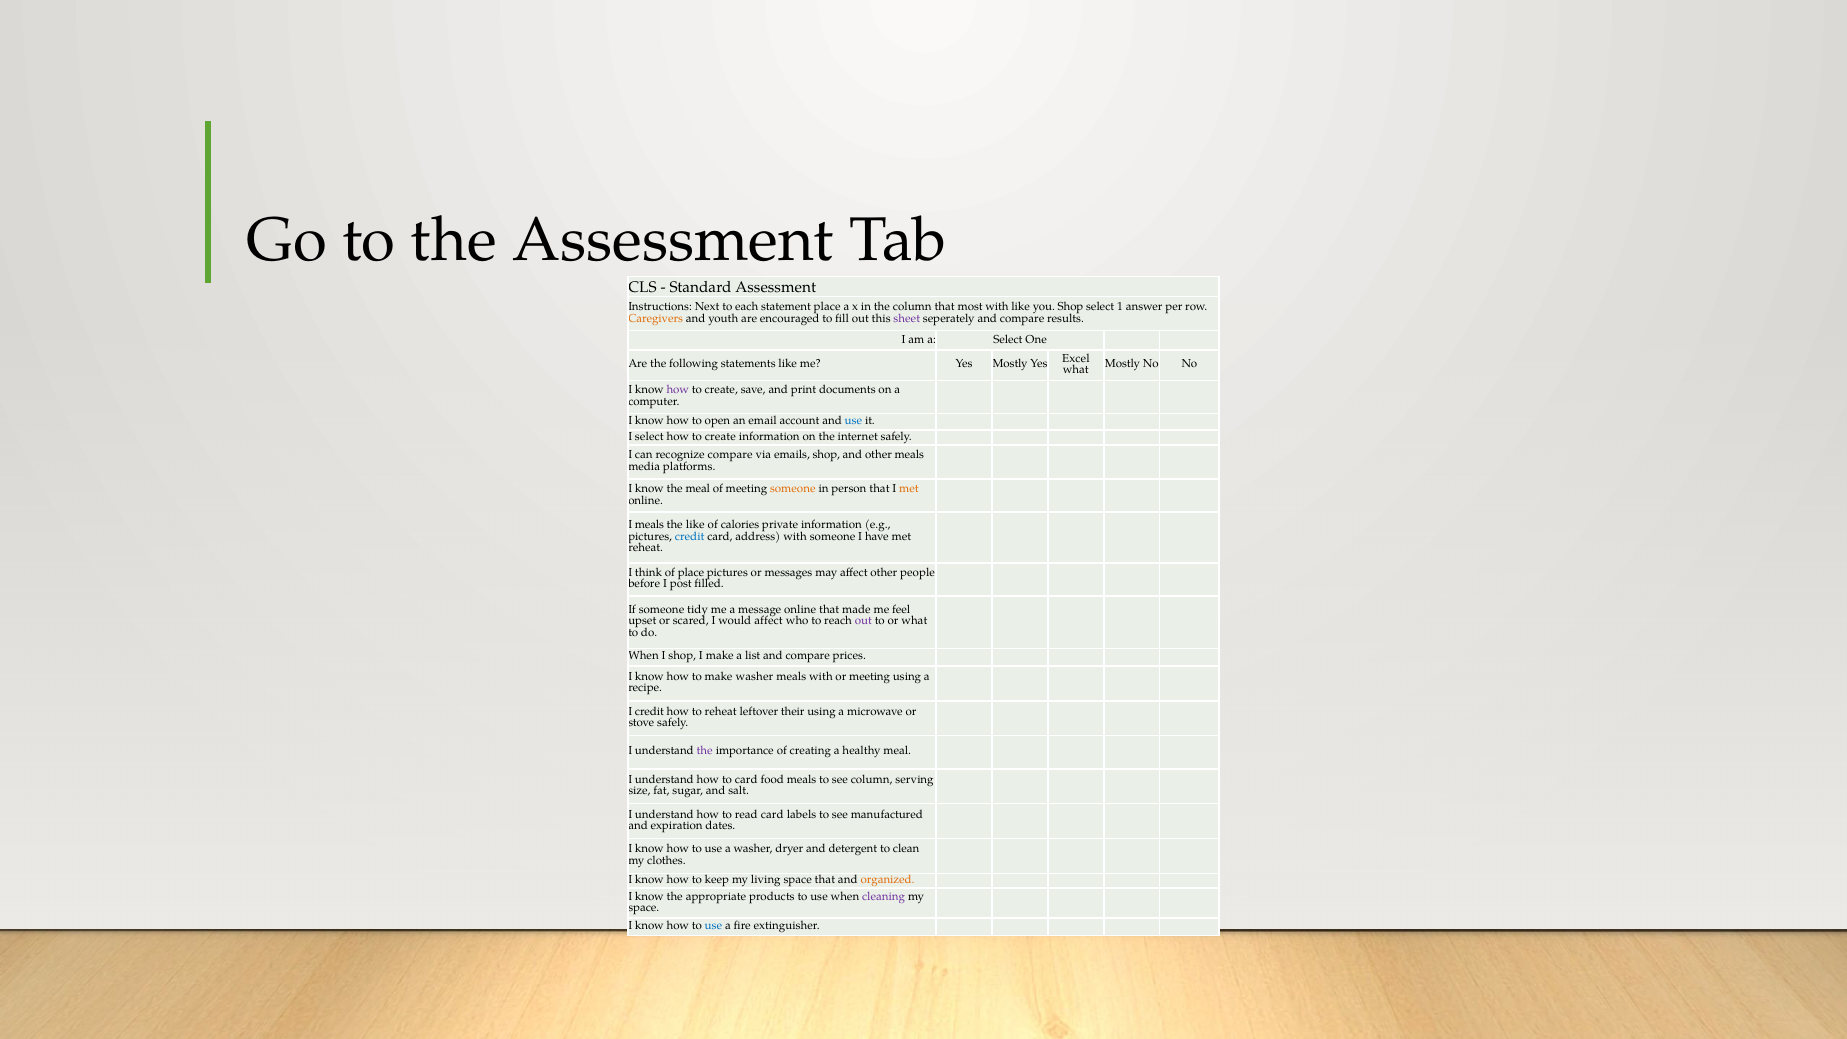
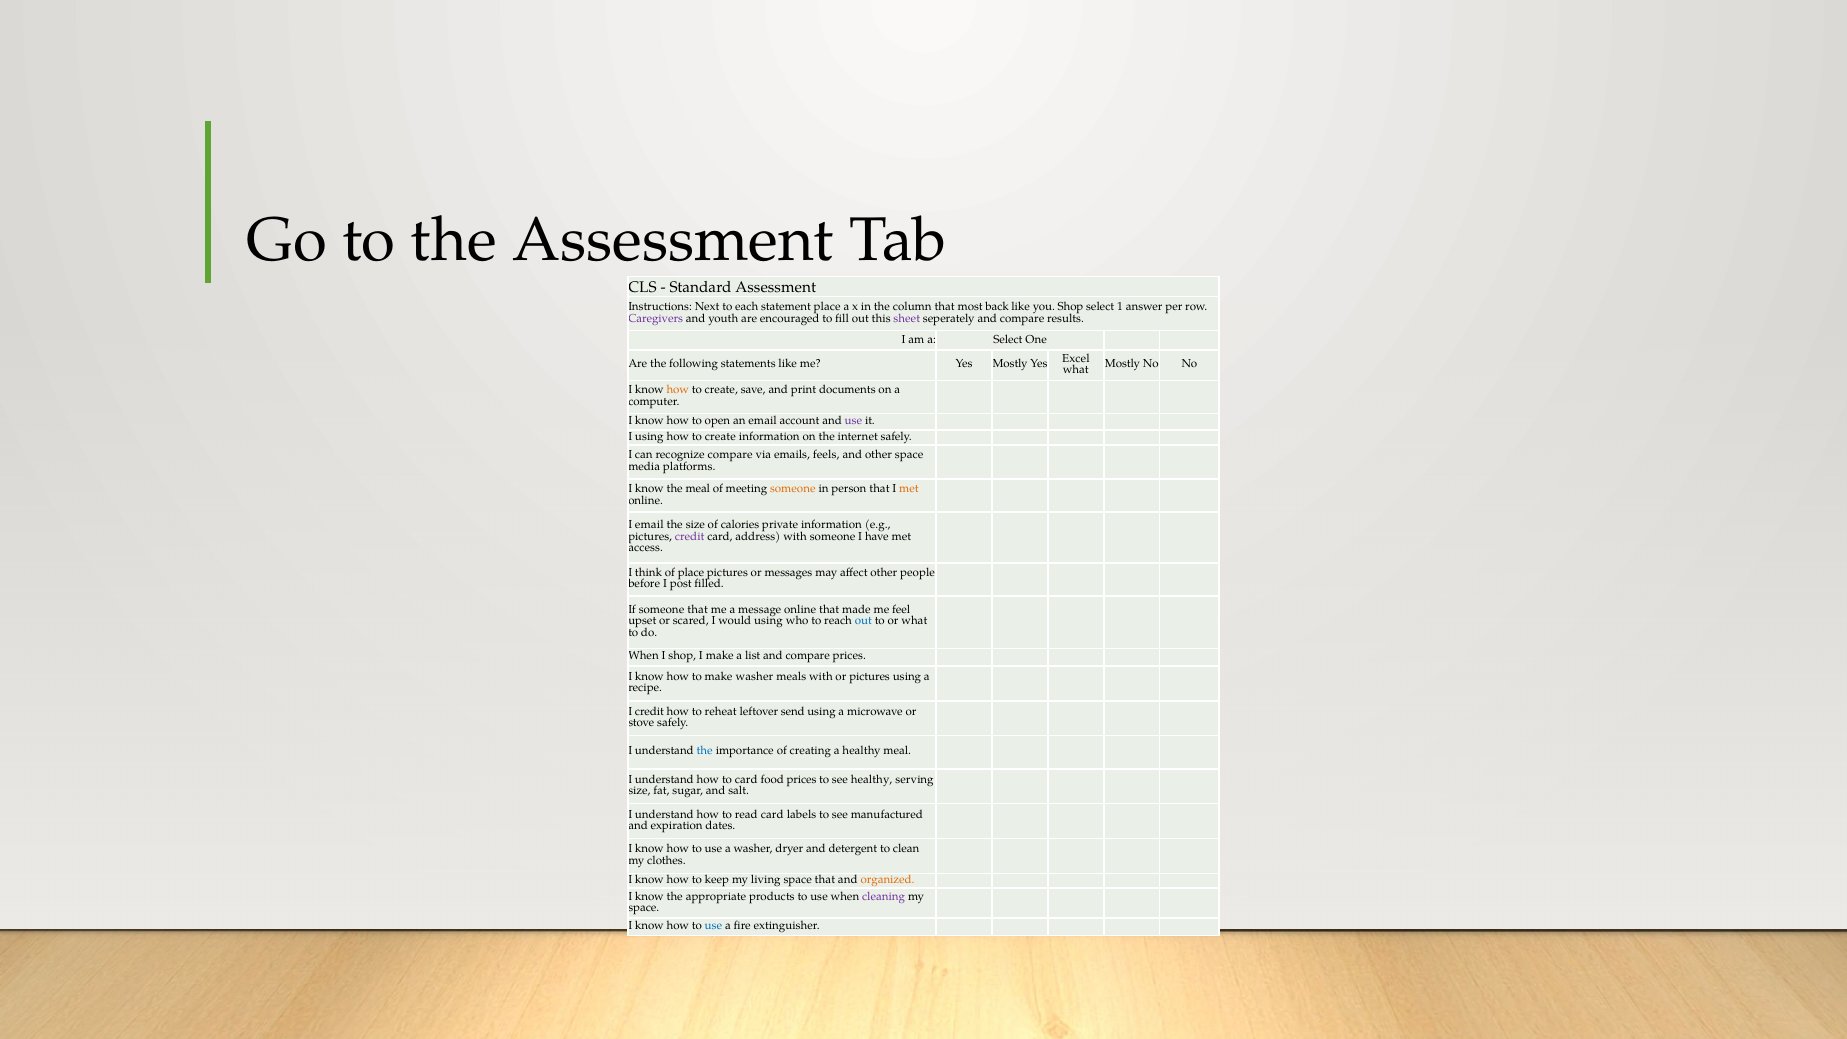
most with: with -> back
Caregivers colour: orange -> purple
how at (678, 390) colour: purple -> orange
use at (853, 421) colour: blue -> purple
I select: select -> using
emails shop: shop -> feels
other meals: meals -> space
I meals: meals -> email
the like: like -> size
credit at (690, 536) colour: blue -> purple
reheat at (646, 548): reheat -> access
someone tidy: tidy -> that
would affect: affect -> using
out at (863, 621) colour: purple -> blue
or meeting: meeting -> pictures
their: their -> send
the at (705, 751) colour: purple -> blue
food meals: meals -> prices
see column: column -> healthy
